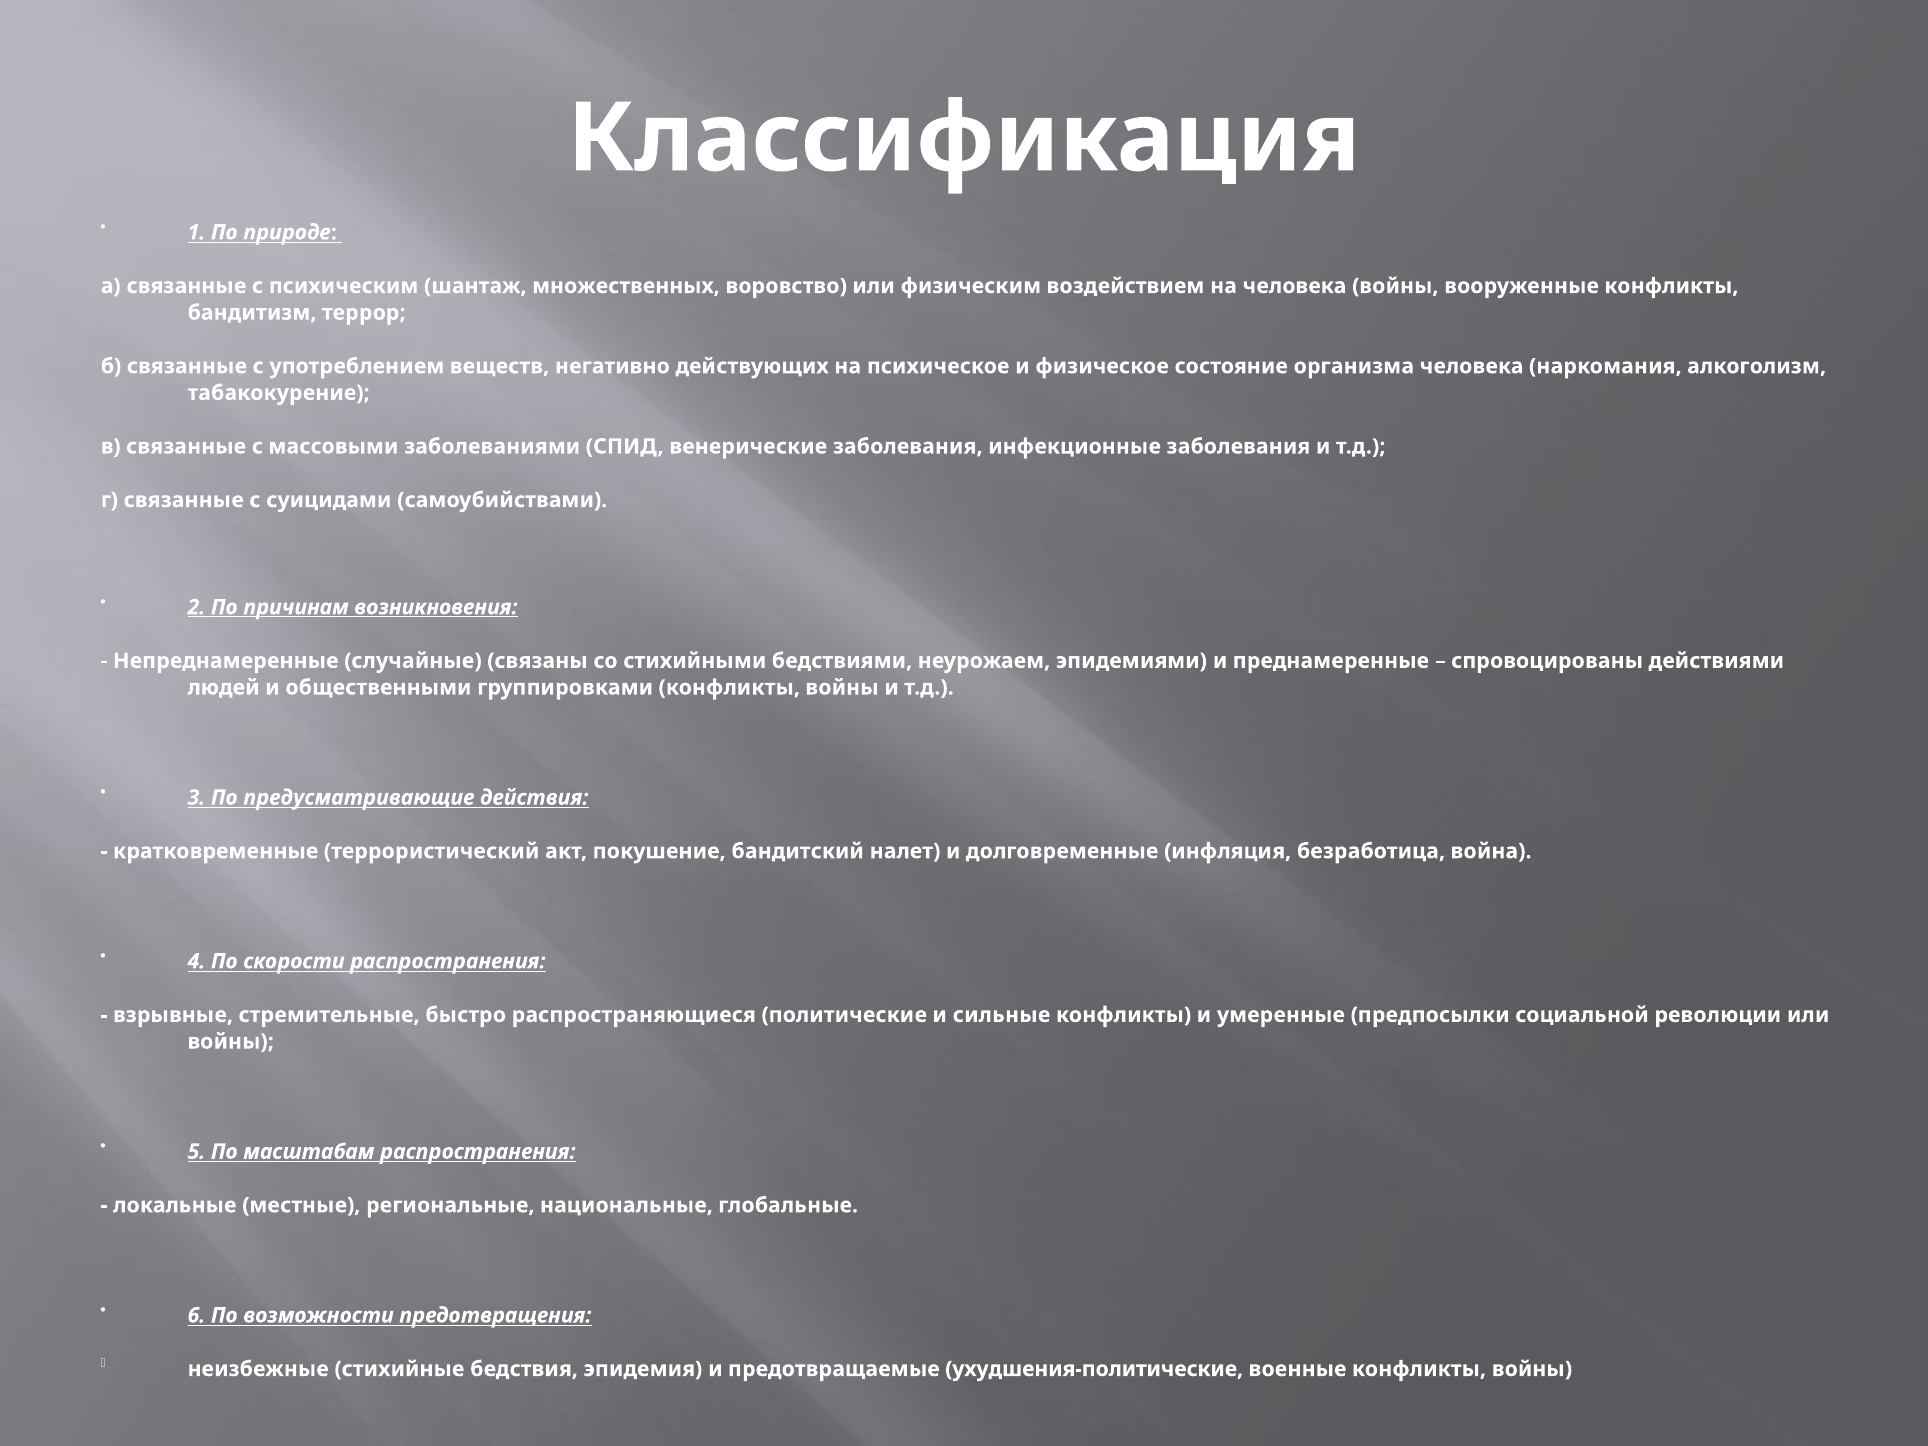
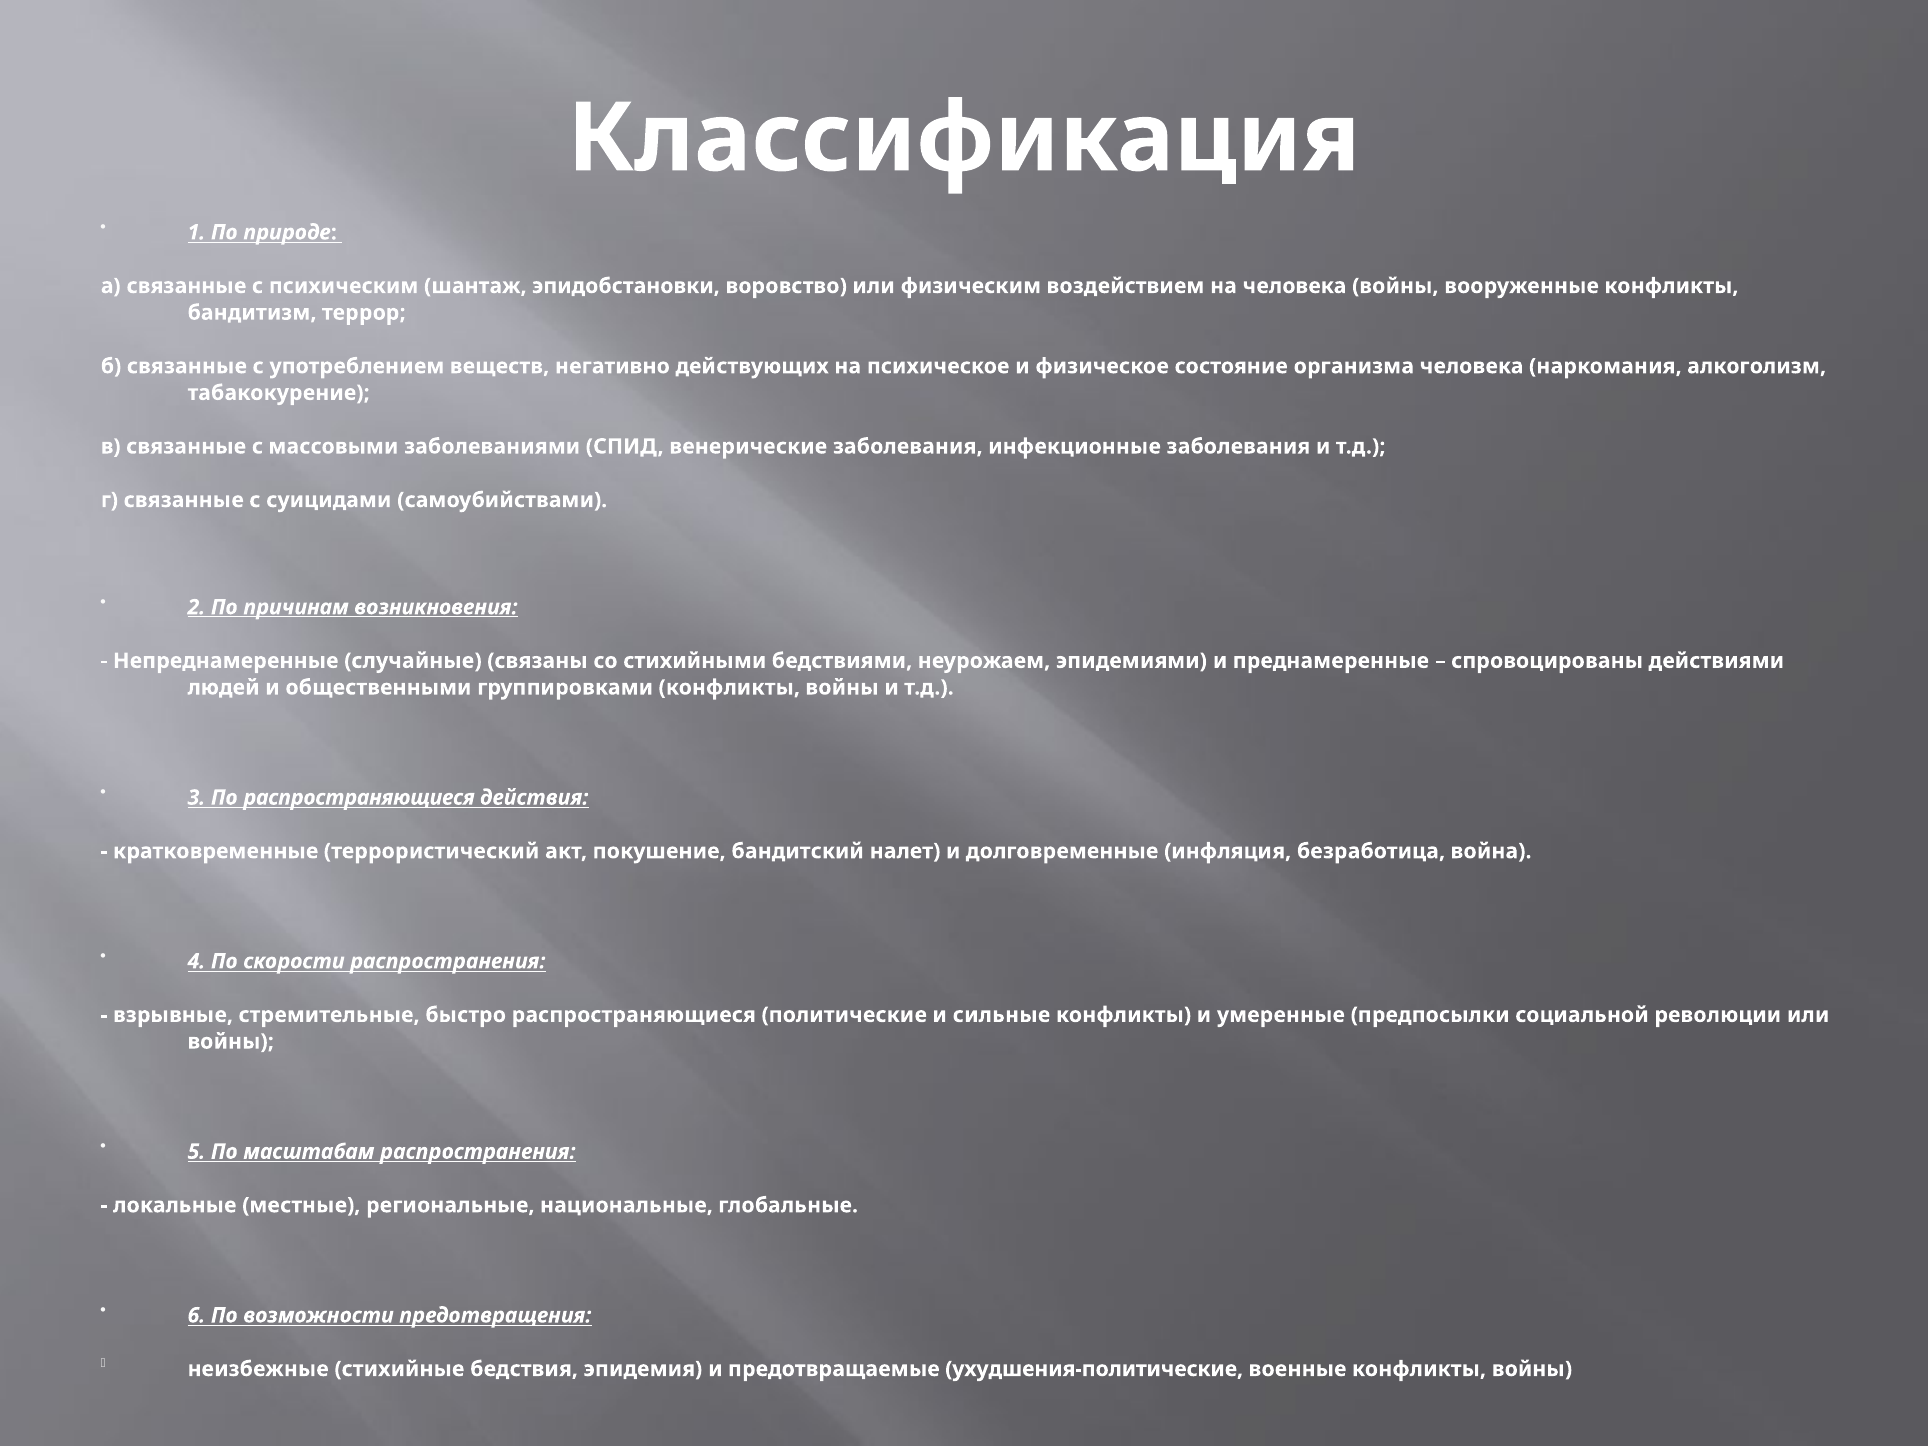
множественных: множественных -> эпидобстановки
По предусматривающие: предусматривающие -> распространяющиеся
